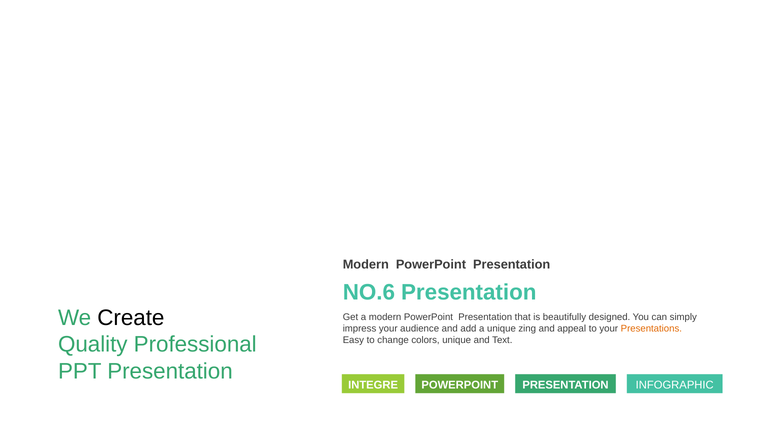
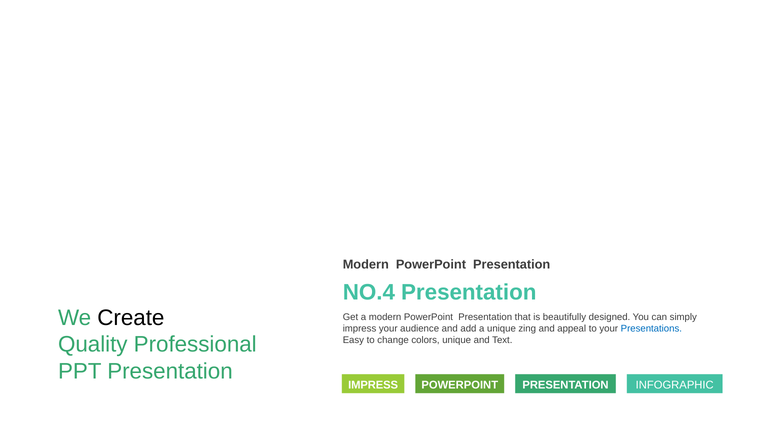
NO.6: NO.6 -> NO.4
Presentations colour: orange -> blue
INTEGRE at (373, 385): INTEGRE -> IMPRESS
